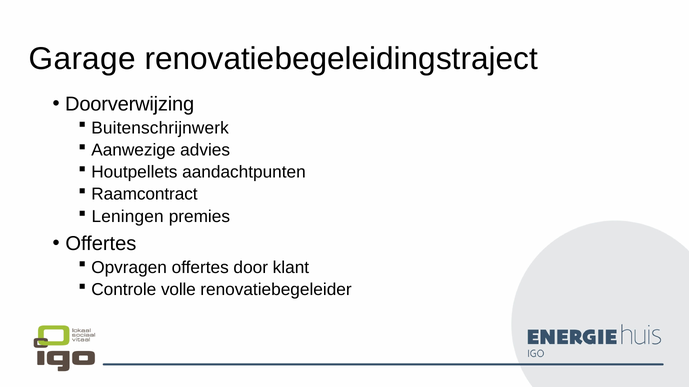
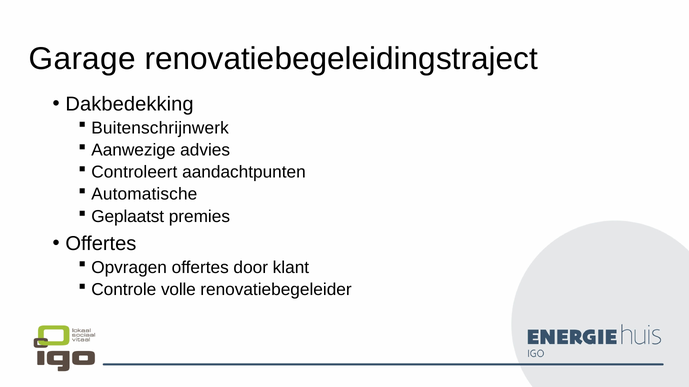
Doorverwijzing: Doorverwijzing -> Dakbedekking
Houtpellets: Houtpellets -> Controleert
Raamcontract: Raamcontract -> Automatische
Leningen: Leningen -> Geplaatst
